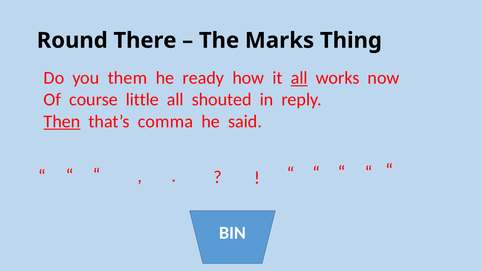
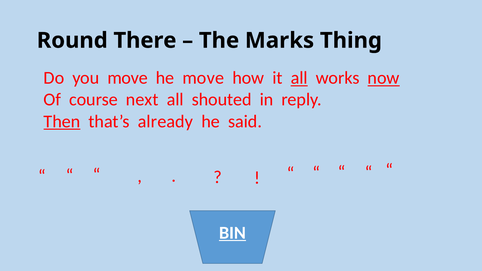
you them: them -> move
he ready: ready -> move
now underline: none -> present
little: little -> next
comma: comma -> already
BIN underline: none -> present
